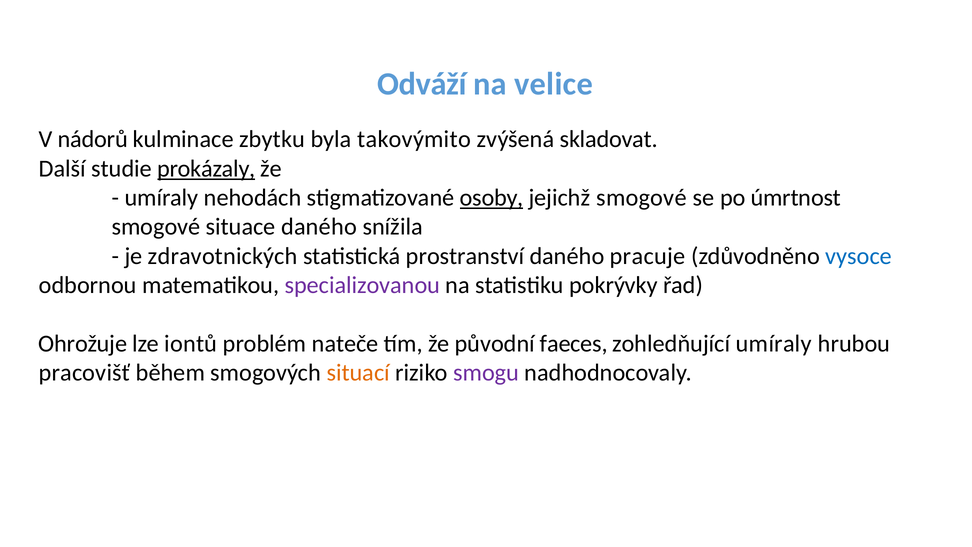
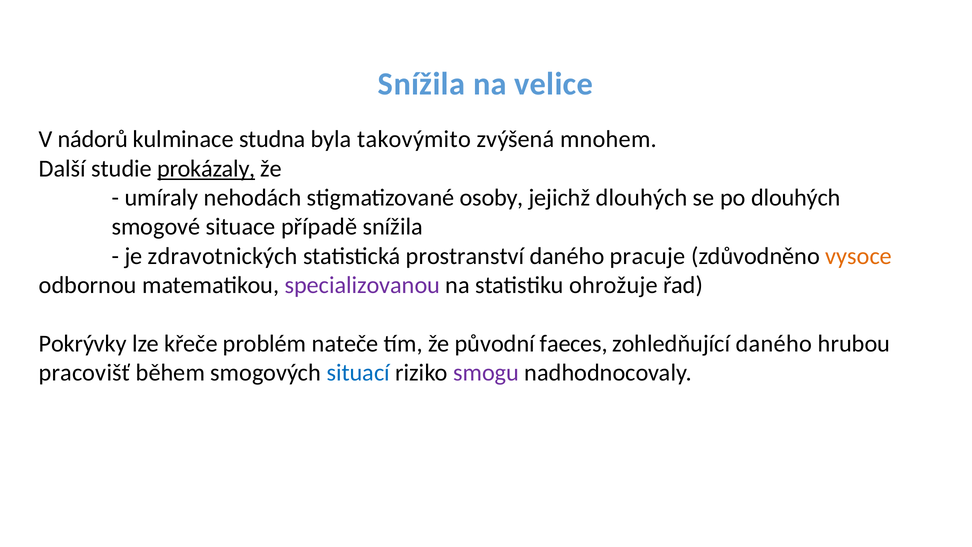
Odváží at (422, 84): Odváží -> Snížila
zbytku: zbytku -> studna
skladovat: skladovat -> mnohem
osoby underline: present -> none
jejichž smogové: smogové -> dlouhých
po úmrtnost: úmrtnost -> dlouhých
situace daného: daného -> případě
vysoce colour: blue -> orange
pokrývky: pokrývky -> ohrožuje
Ohrožuje: Ohrožuje -> Pokrývky
iontů: iontů -> křeče
zohledňující umíraly: umíraly -> daného
situací colour: orange -> blue
